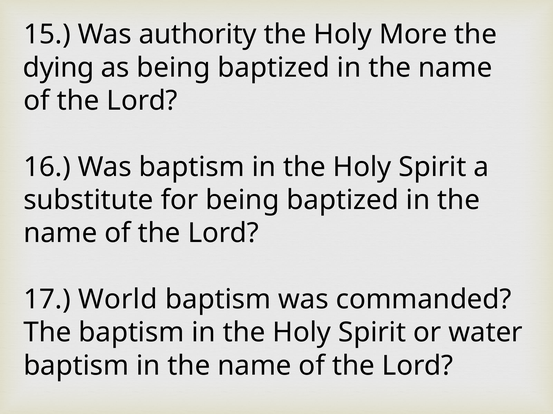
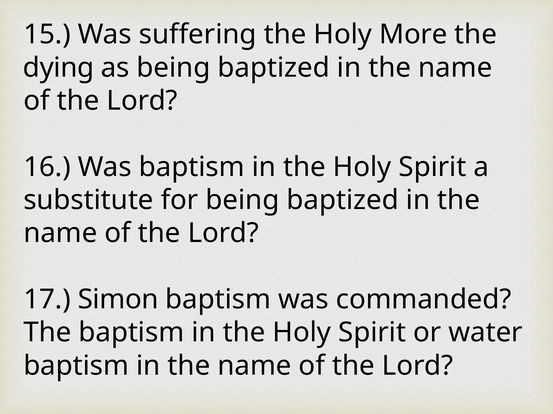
authority: authority -> suffering
World: World -> Simon
